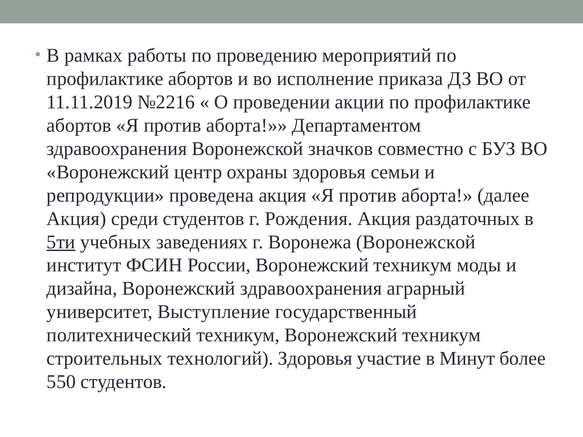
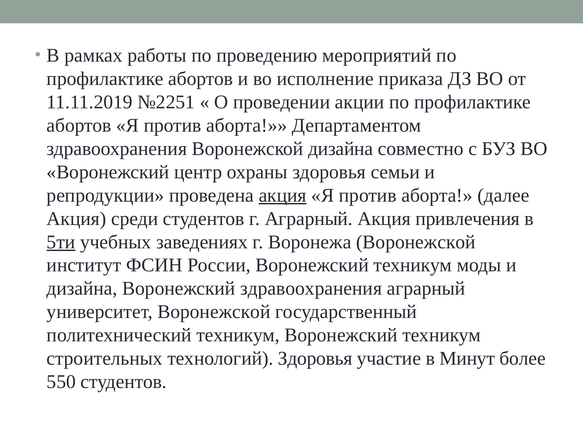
№2216: №2216 -> №2251
Воронежской значков: значков -> дизайна
акция at (283, 195) underline: none -> present
г Рождения: Рождения -> Аграрный
раздаточных: раздаточных -> привлечения
университет Выступление: Выступление -> Воронежской
